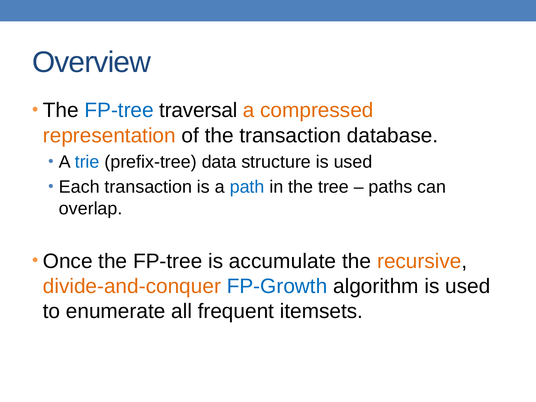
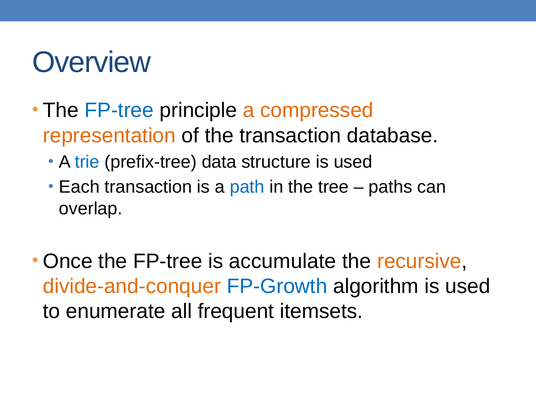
traversal: traversal -> principle
